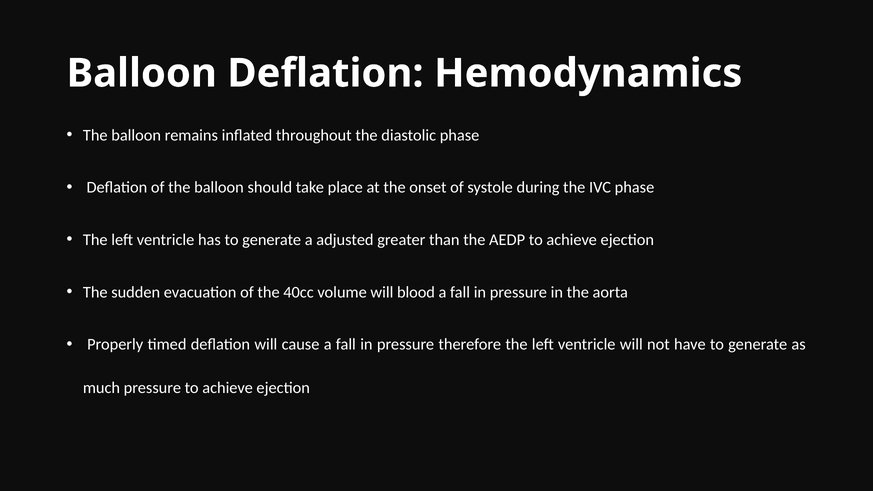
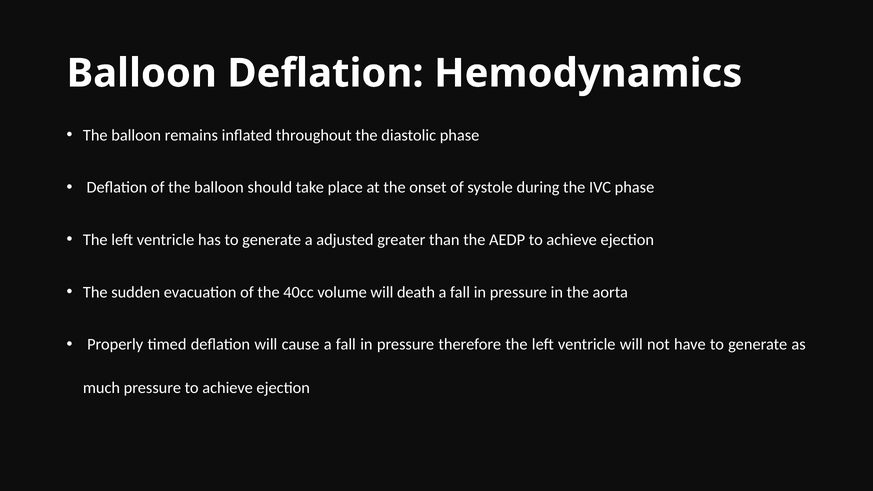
blood: blood -> death
